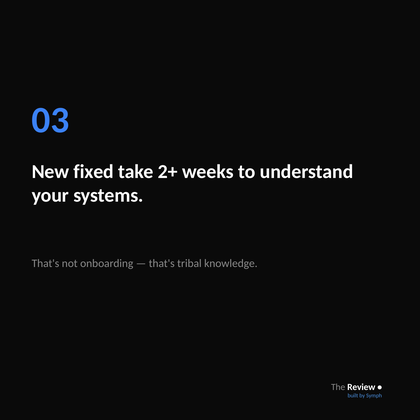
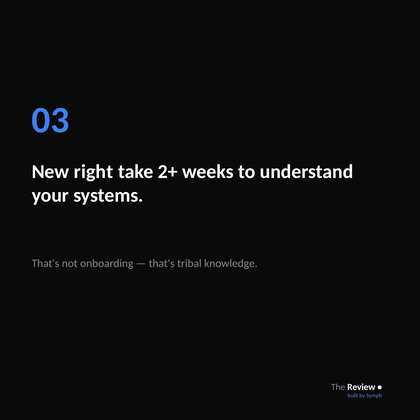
fixed: fixed -> right
